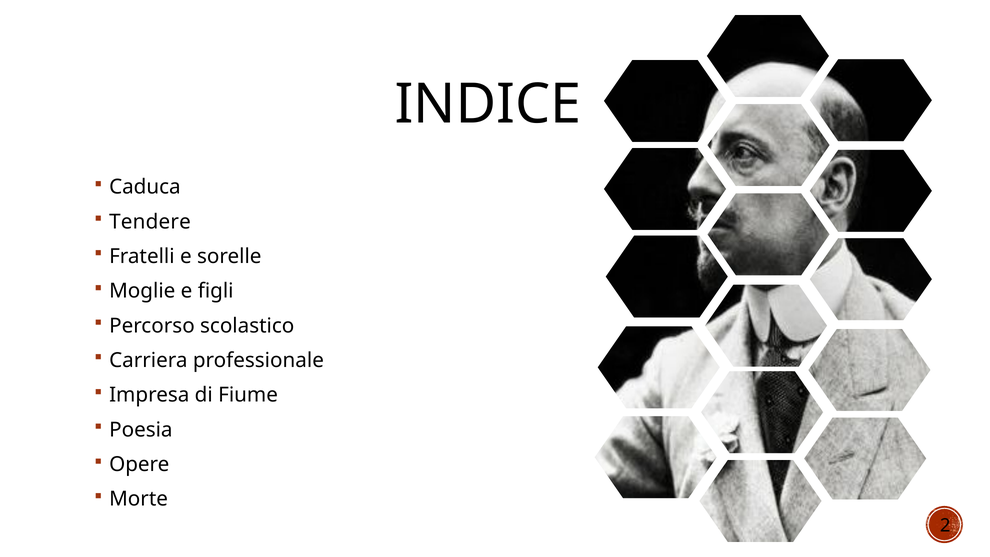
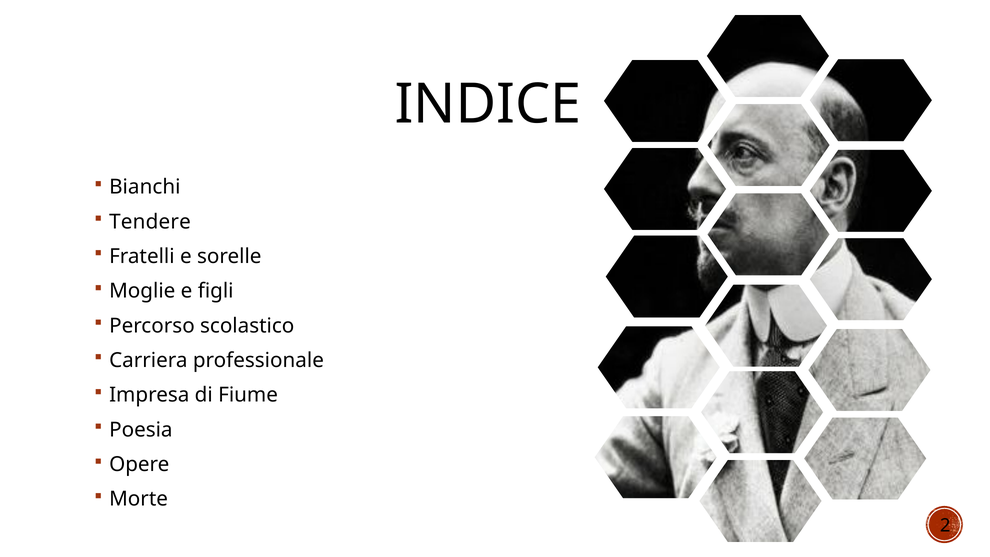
Caduca: Caduca -> Bianchi
